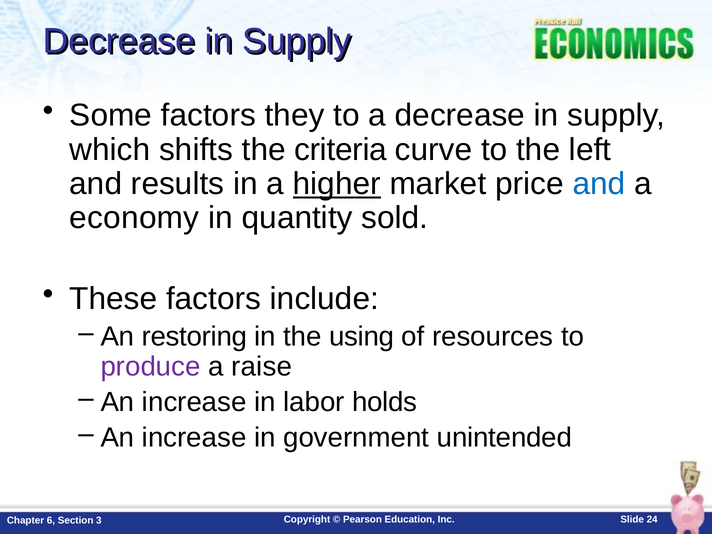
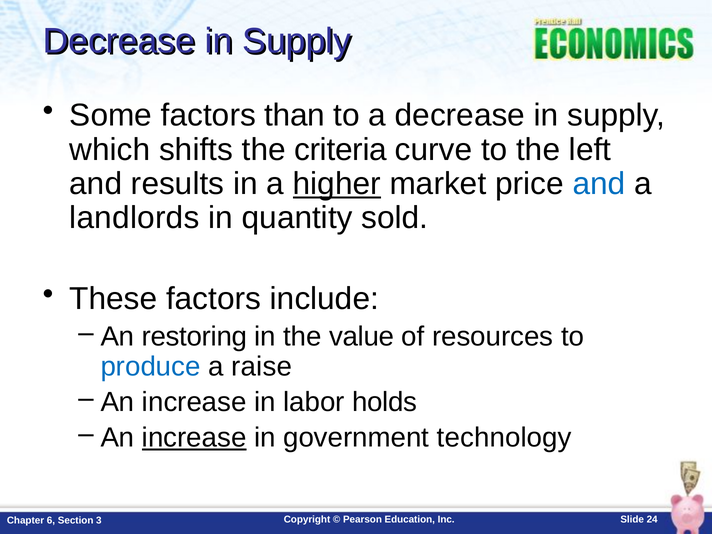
they: they -> than
economy: economy -> landlords
using: using -> value
produce colour: purple -> blue
increase at (194, 438) underline: none -> present
unintended: unintended -> technology
